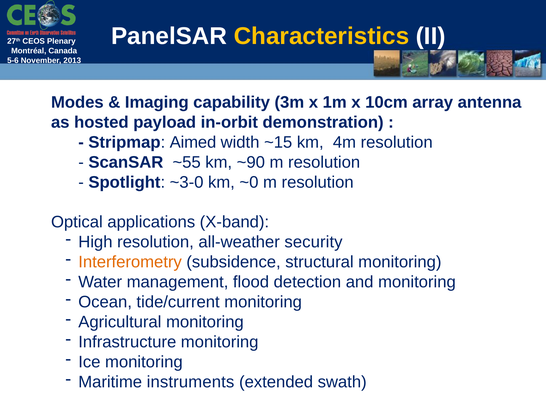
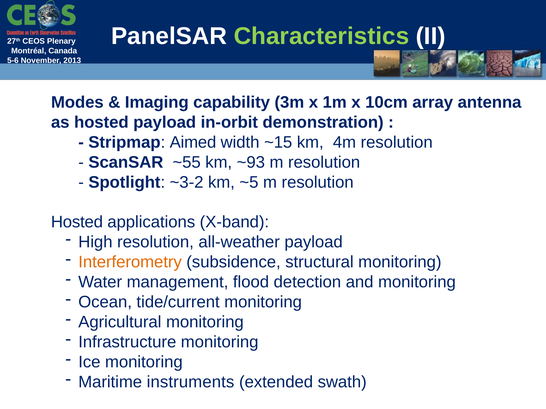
Characteristics colour: yellow -> light green
~90: ~90 -> ~93
~3-0: ~3-0 -> ~3-2
~0: ~0 -> ~5
Optical at (77, 222): Optical -> Hosted
all-weather security: security -> payload
